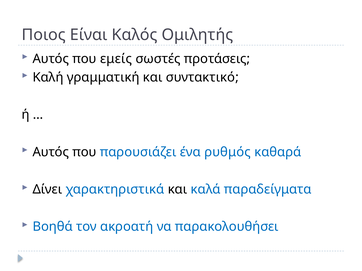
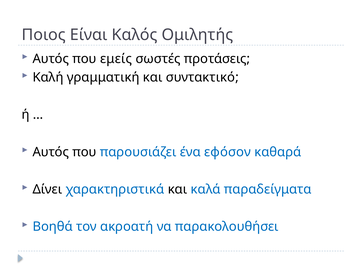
ρυθμός: ρυθμός -> εφόσον
